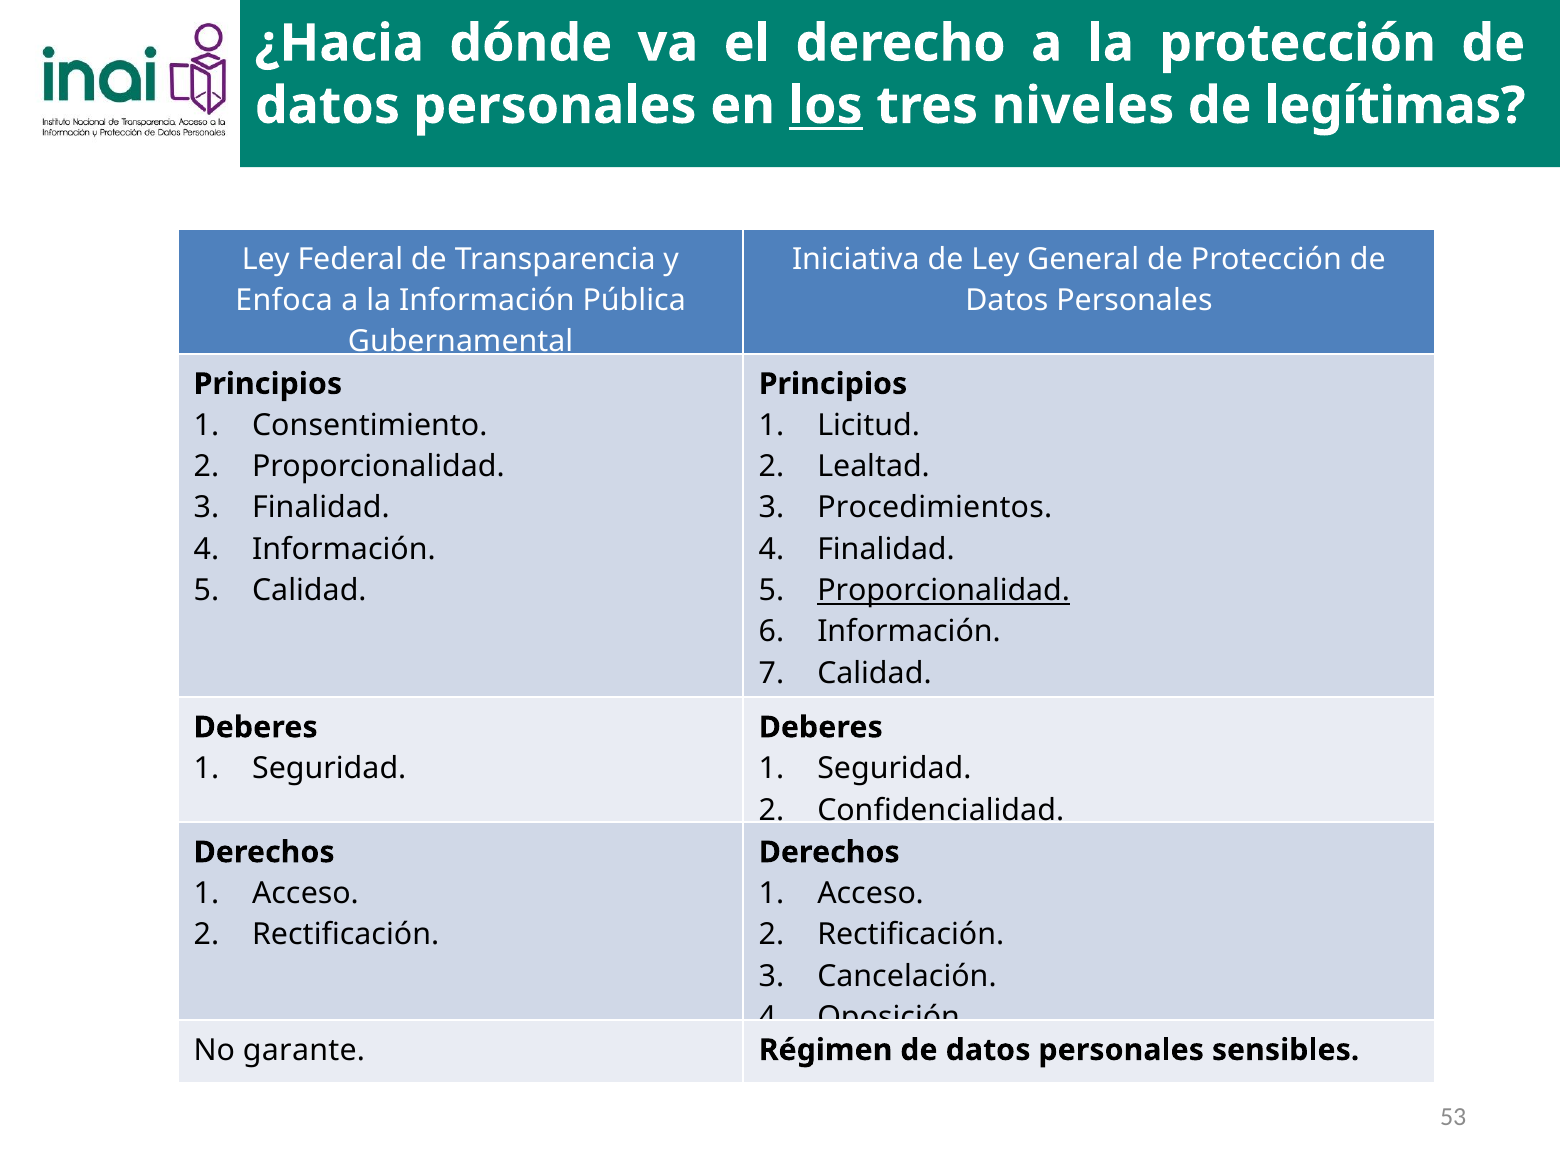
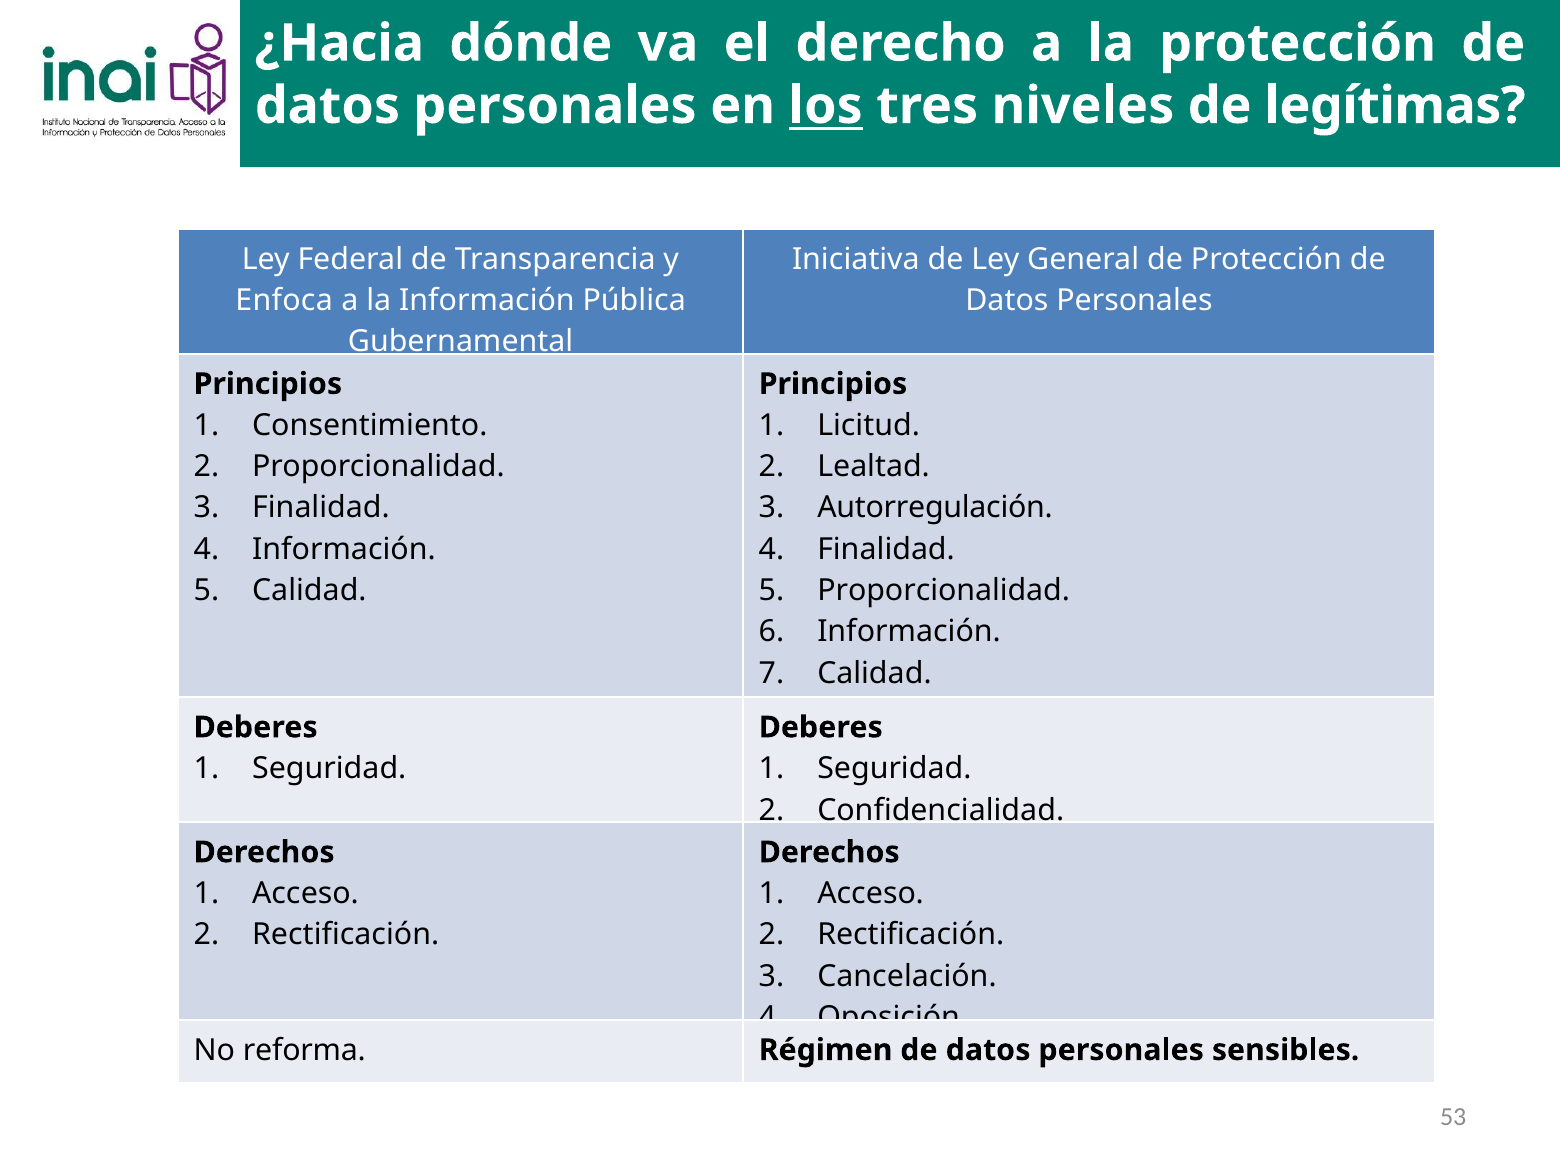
Procedimientos: Procedimientos -> Autorregulación
Proporcionalidad at (944, 591) underline: present -> none
garante: garante -> reforma
